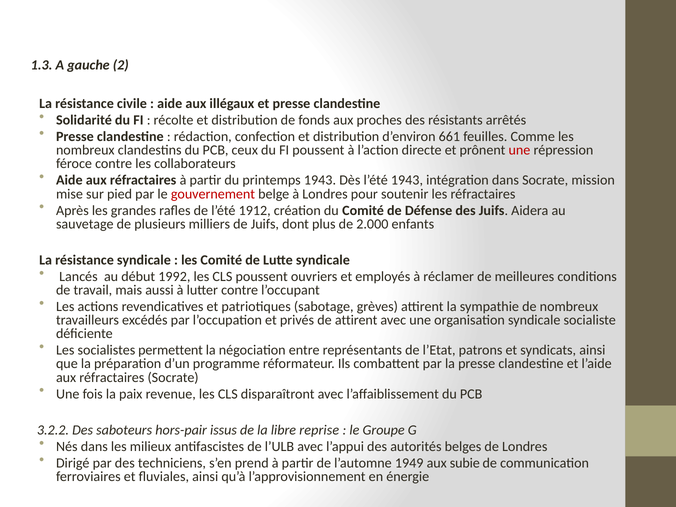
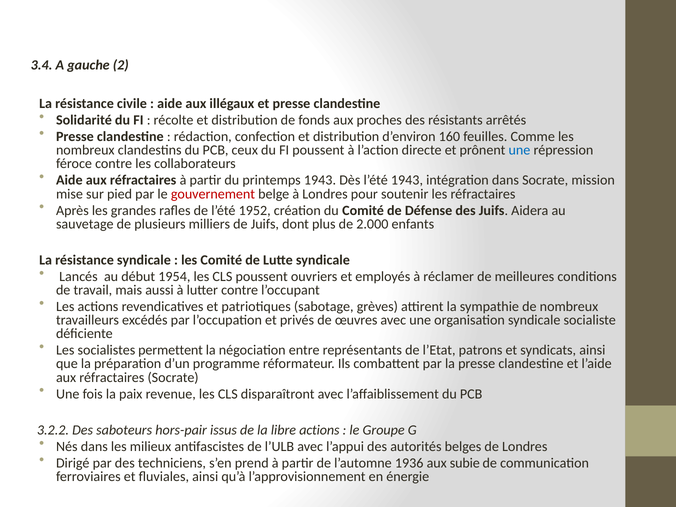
1.3: 1.3 -> 3.4
661: 661 -> 160
une at (519, 150) colour: red -> blue
1912: 1912 -> 1952
1992: 1992 -> 1954
de attirent: attirent -> œuvres
libre reprise: reprise -> actions
1949: 1949 -> 1936
